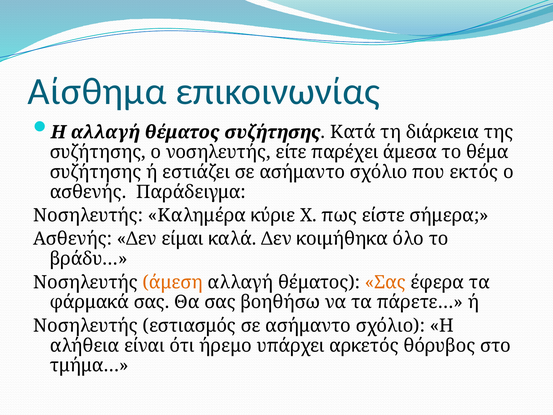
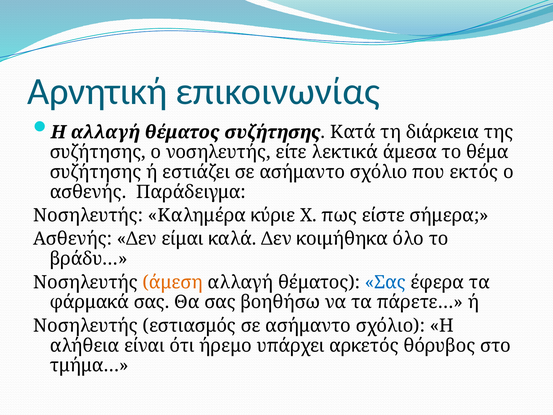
Αίσθημα: Αίσθημα -> Αρνητική
παρέχει: παρέχει -> λεκτικά
Σας at (385, 282) colour: orange -> blue
